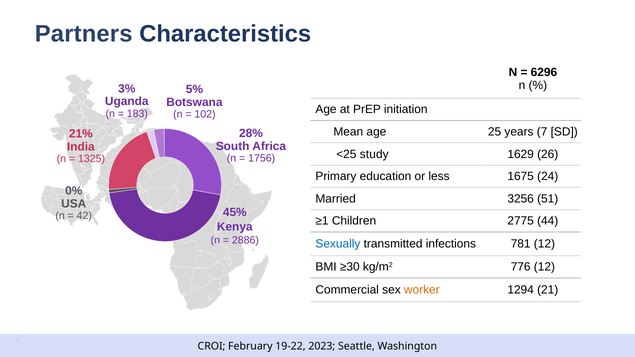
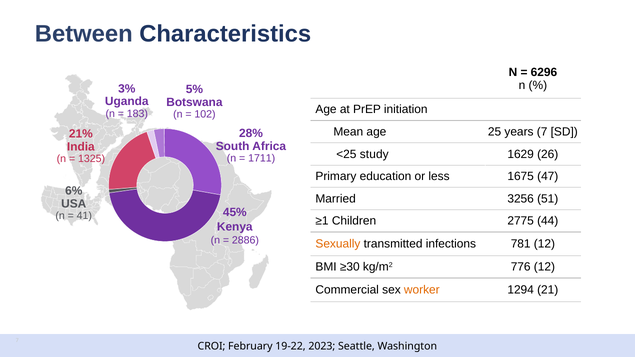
Partners: Partners -> Between
1756: 1756 -> 1711
24: 24 -> 47
0%: 0% -> 6%
42: 42 -> 41
Sexually colour: blue -> orange
